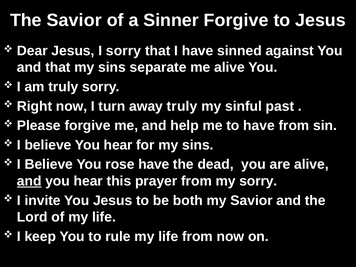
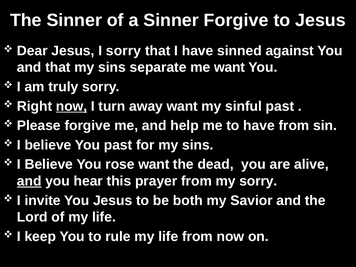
The Savior: Savior -> Sinner
me alive: alive -> want
now at (72, 106) underline: none -> present
away truly: truly -> want
believe You hear: hear -> past
rose have: have -> want
